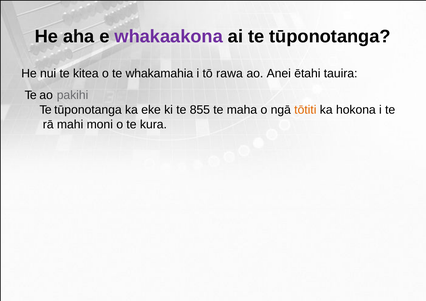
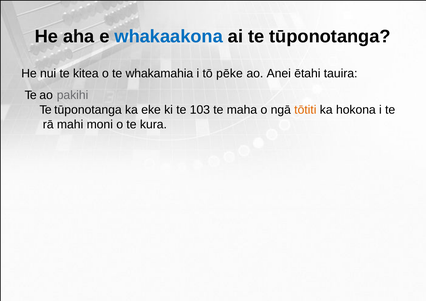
whakaakona colour: purple -> blue
rawa: rawa -> pēke
855: 855 -> 103
